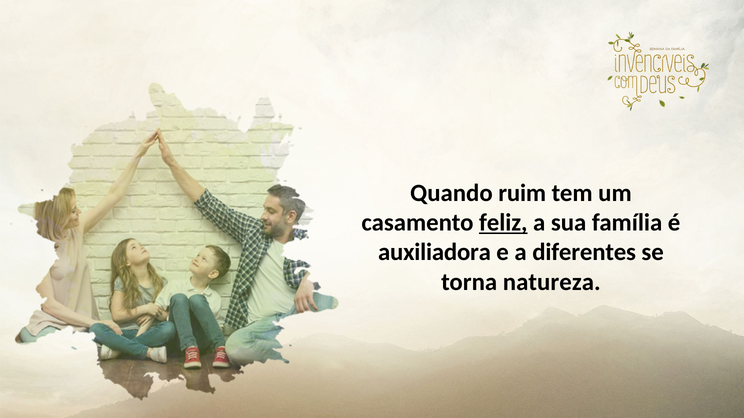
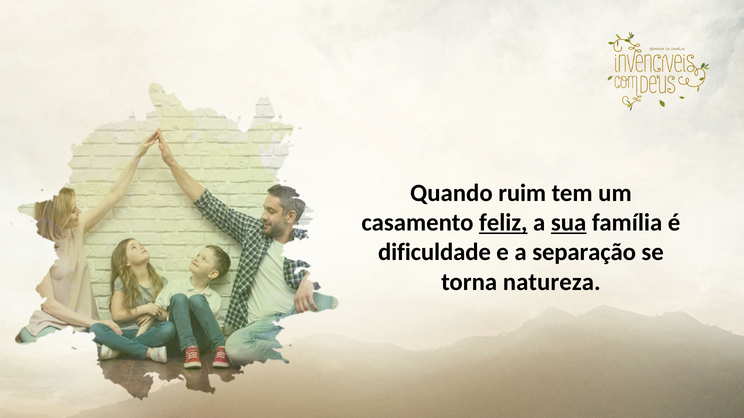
sua underline: none -> present
auxiliadora: auxiliadora -> dificuldade
diferentes: diferentes -> separação
